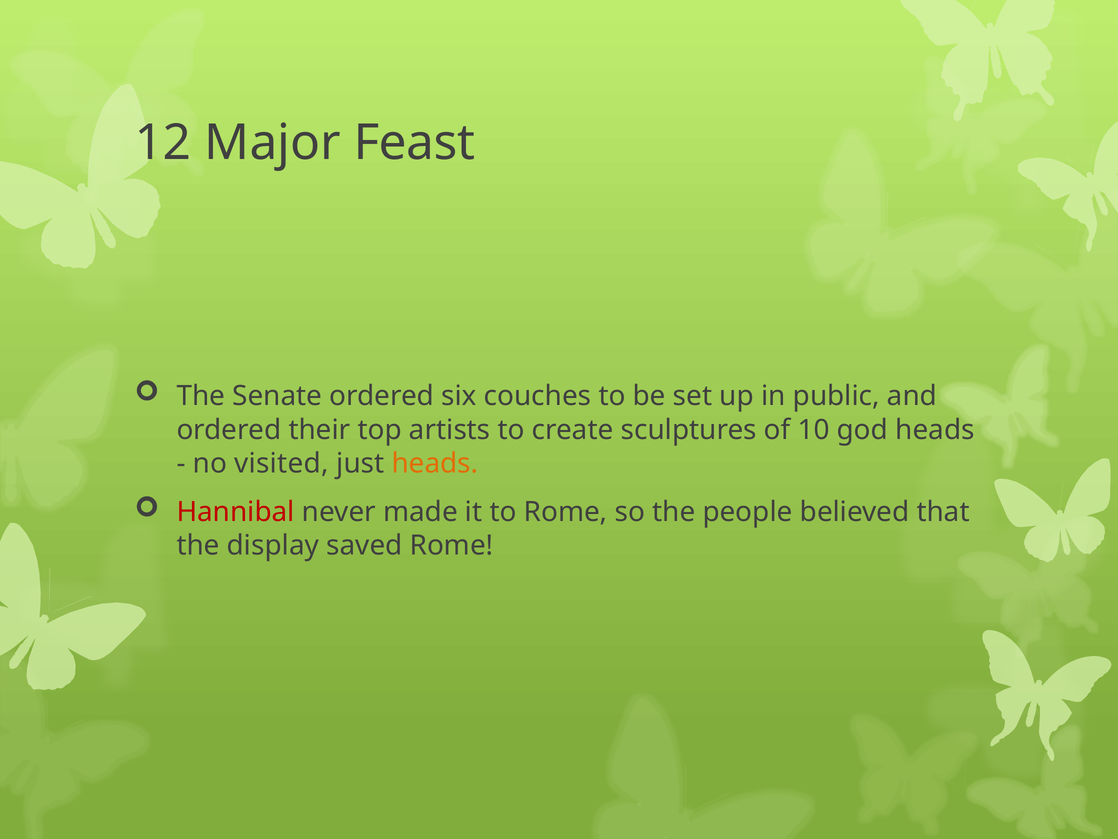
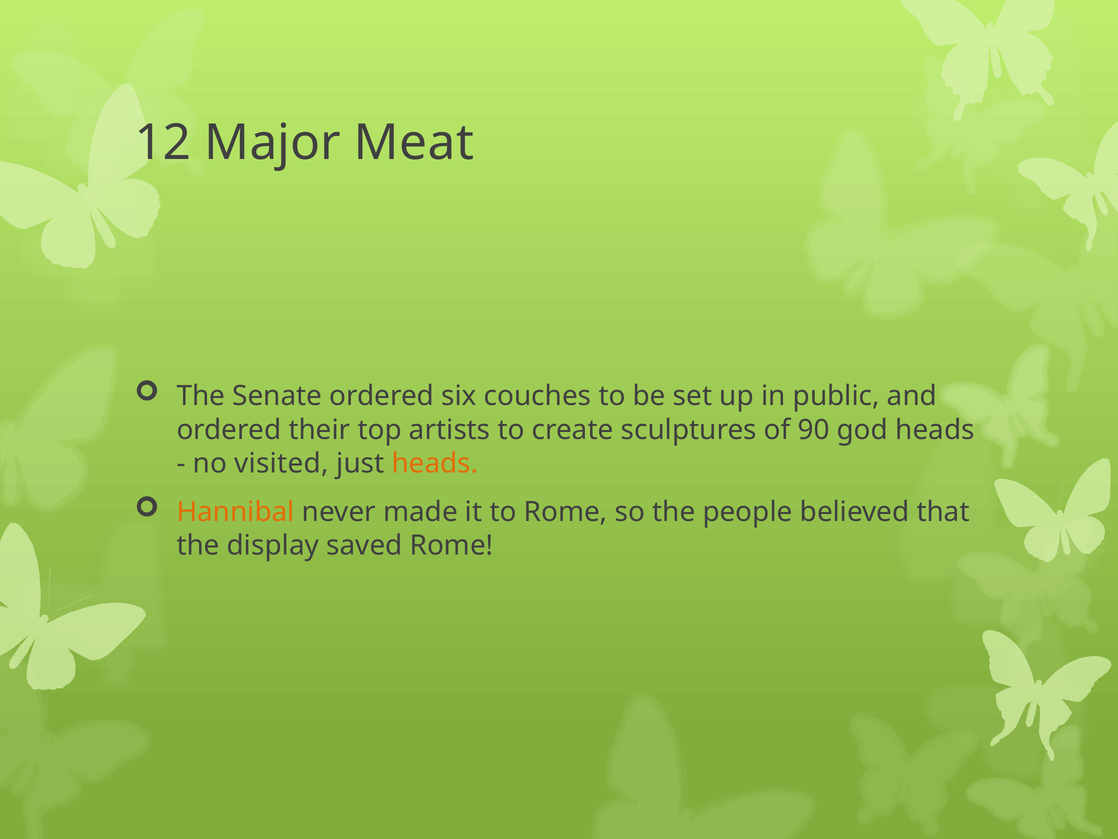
Feast: Feast -> Meat
10: 10 -> 90
Hannibal colour: red -> orange
